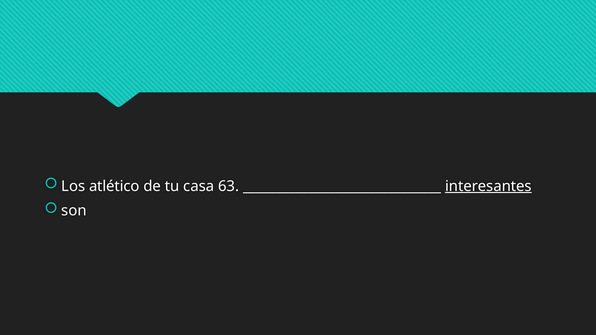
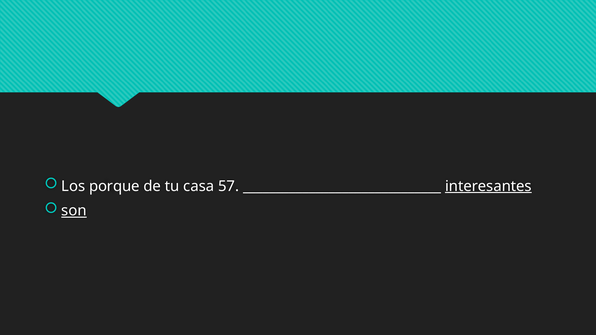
atlético: atlético -> porque
63: 63 -> 57
son underline: none -> present
